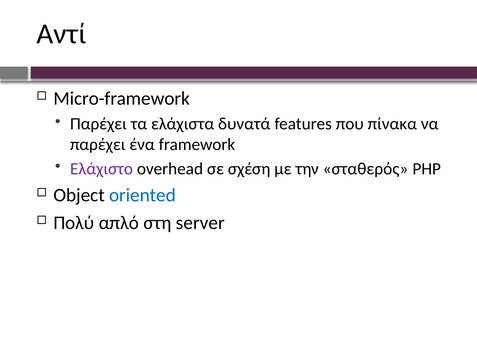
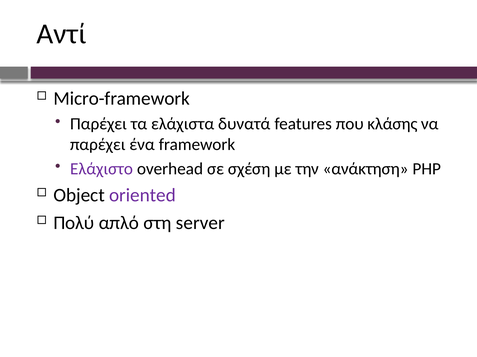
πίνακα: πίνακα -> κλάσης
σταθερός: σταθερός -> ανάκτηση
oriented colour: blue -> purple
